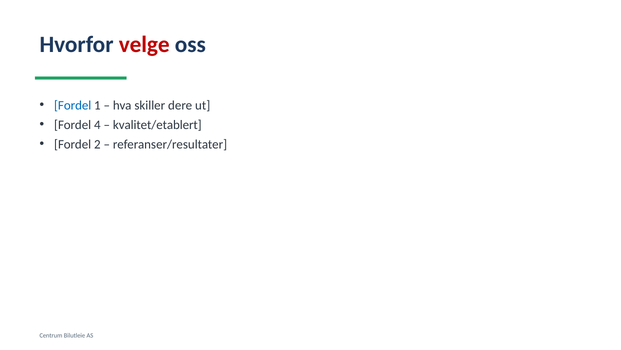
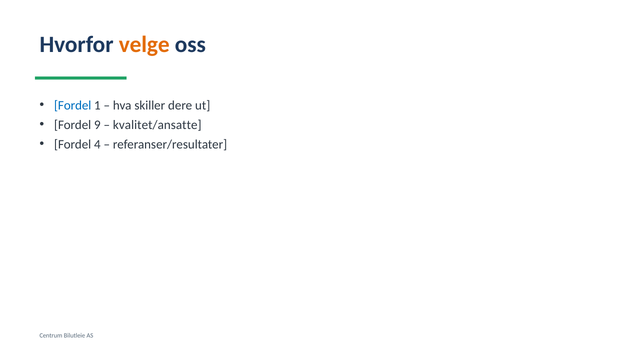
velge colour: red -> orange
4: 4 -> 9
kvalitet/etablert: kvalitet/etablert -> kvalitet/ansatte
2: 2 -> 4
